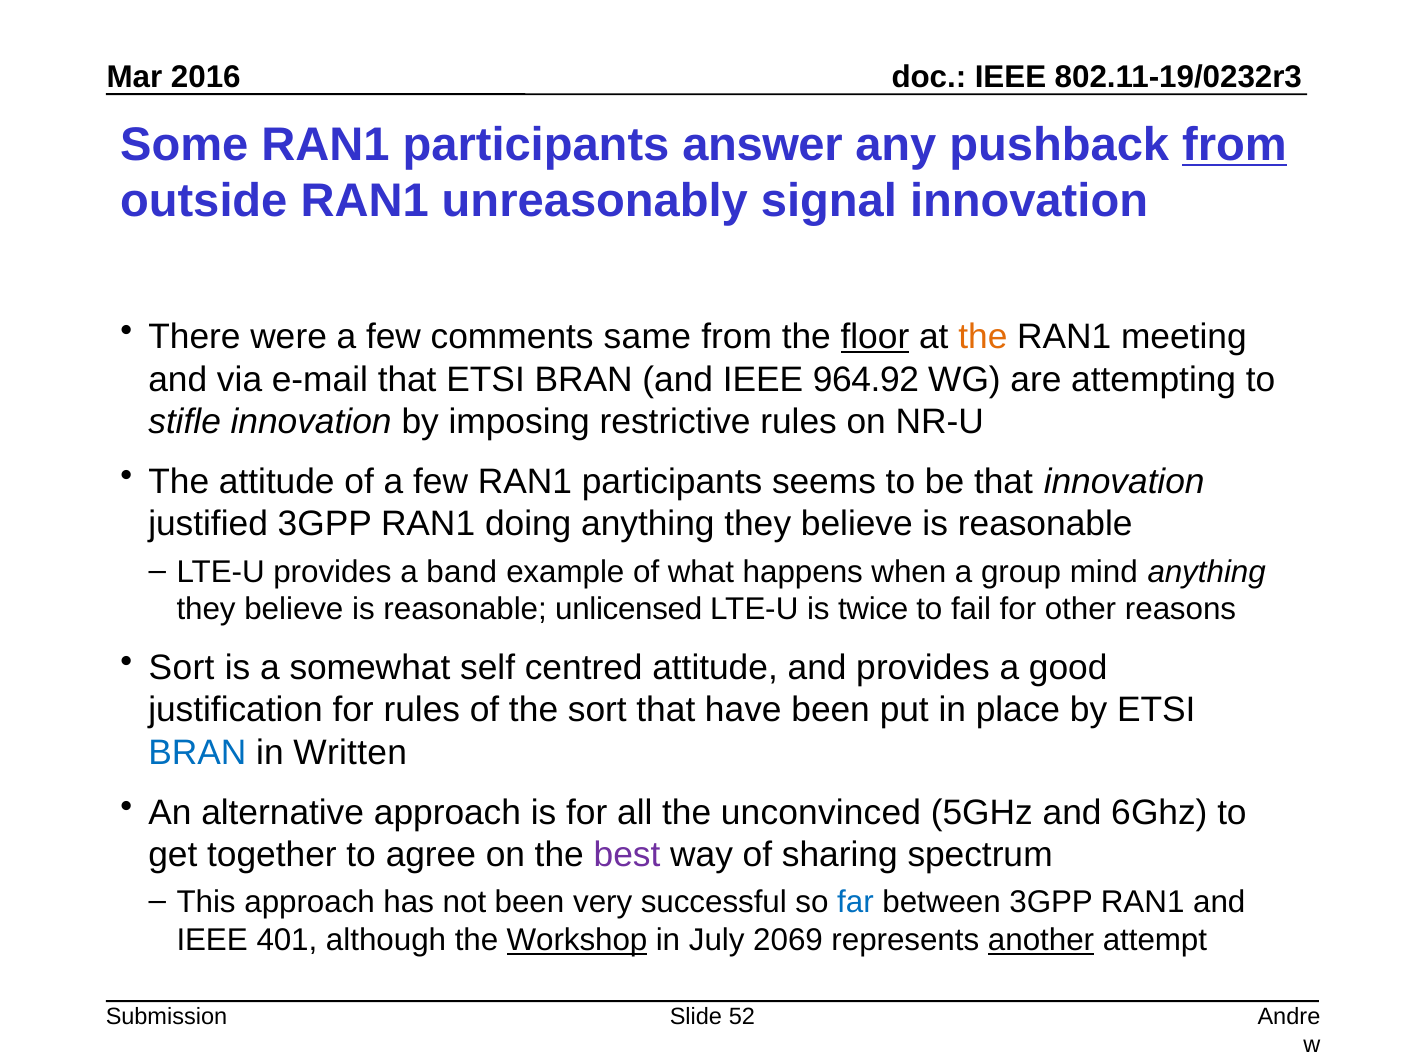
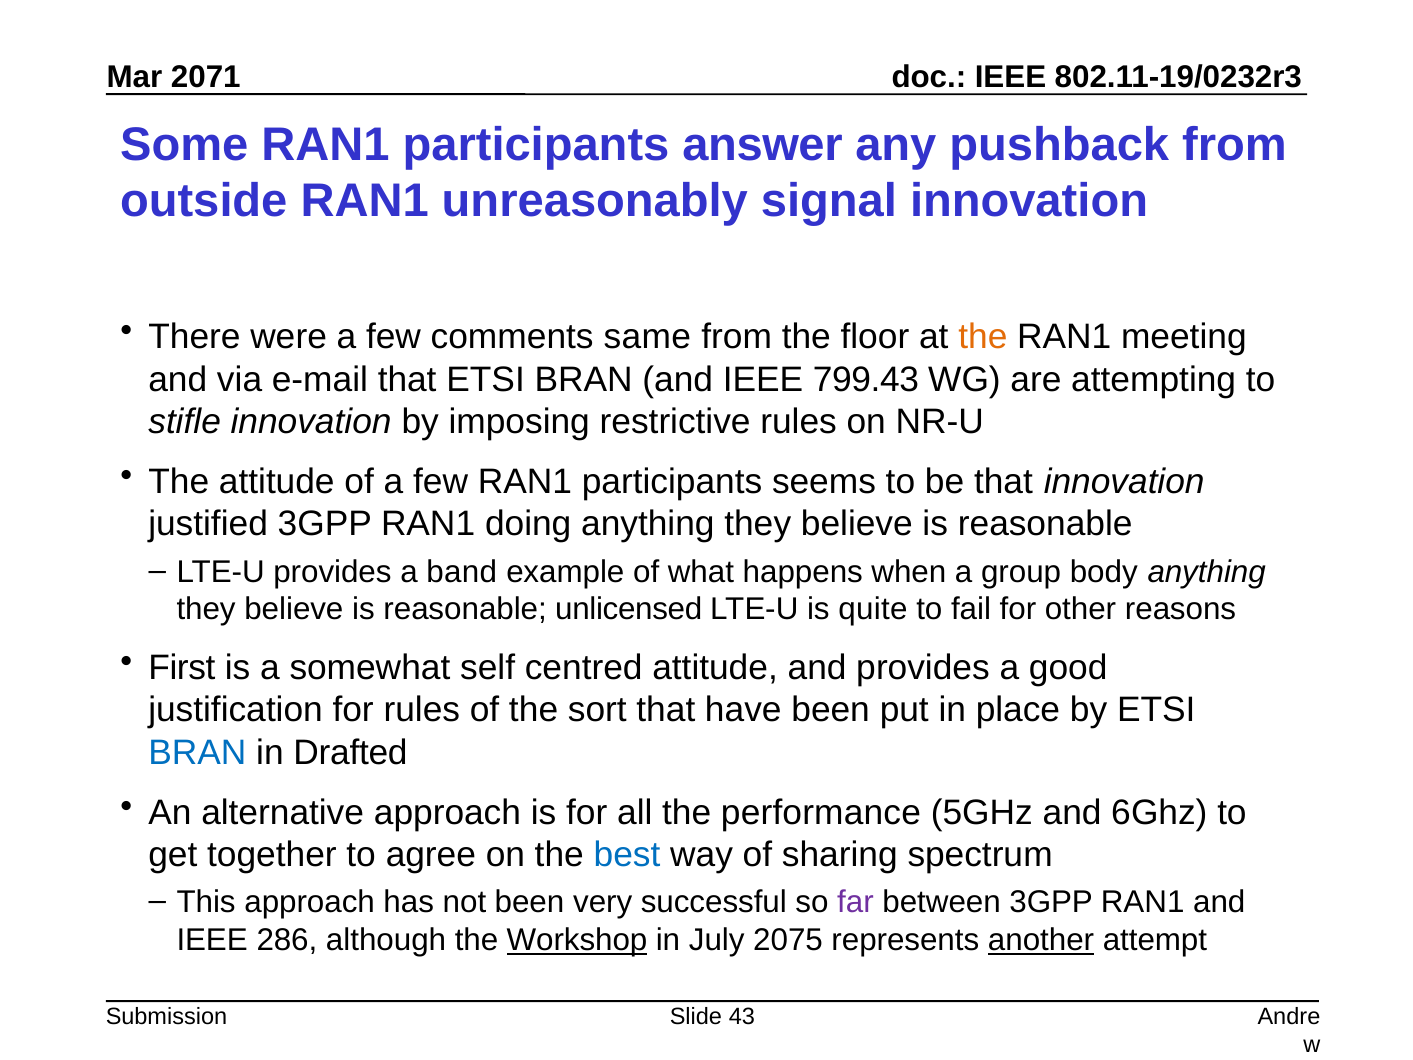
2016: 2016 -> 2071
from at (1235, 145) underline: present -> none
floor underline: present -> none
964.92: 964.92 -> 799.43
mind: mind -> body
twice: twice -> quite
Sort at (182, 667): Sort -> First
Written: Written -> Drafted
unconvinced: unconvinced -> performance
best colour: purple -> blue
far colour: blue -> purple
401: 401 -> 286
2069: 2069 -> 2075
52: 52 -> 43
